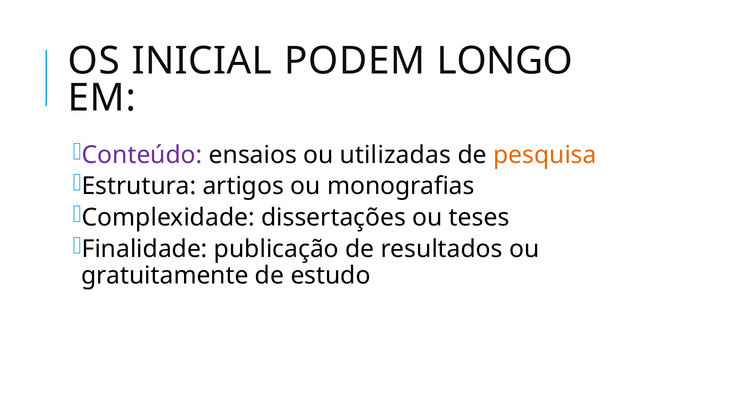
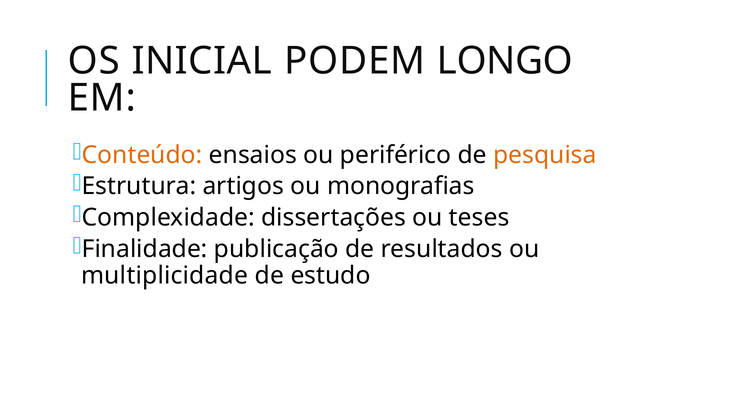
Conteúdo colour: purple -> orange
utilizadas: utilizadas -> periférico
gratuitamente: gratuitamente -> multiplicidade
